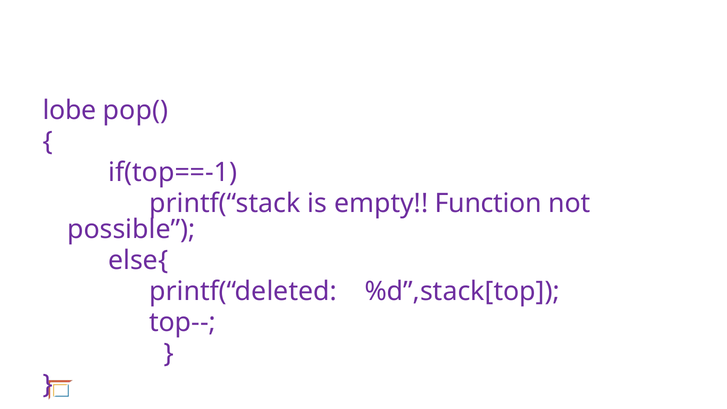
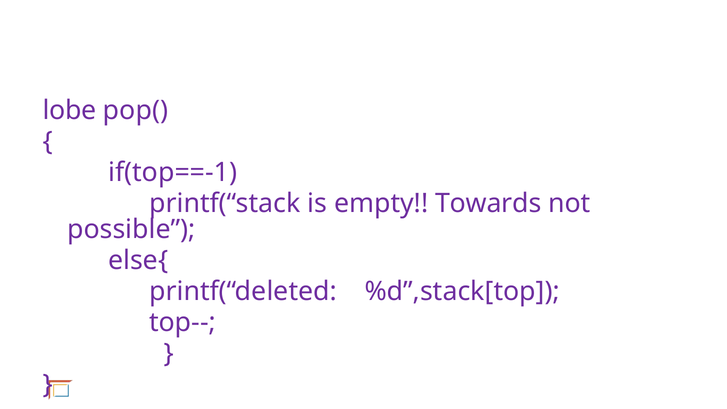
Function: Function -> Towards
